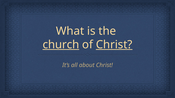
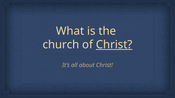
church underline: present -> none
